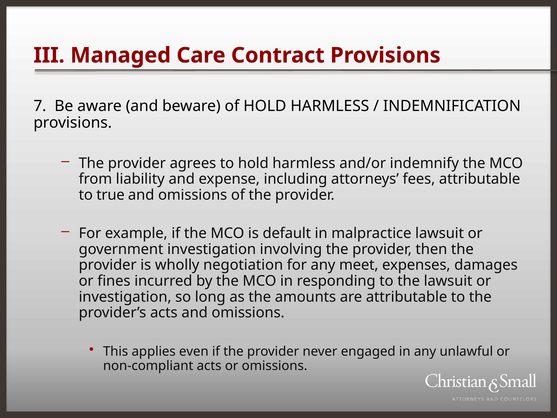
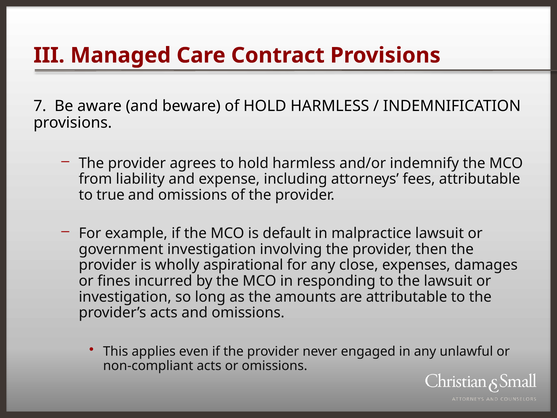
negotiation: negotiation -> aspirational
meet: meet -> close
